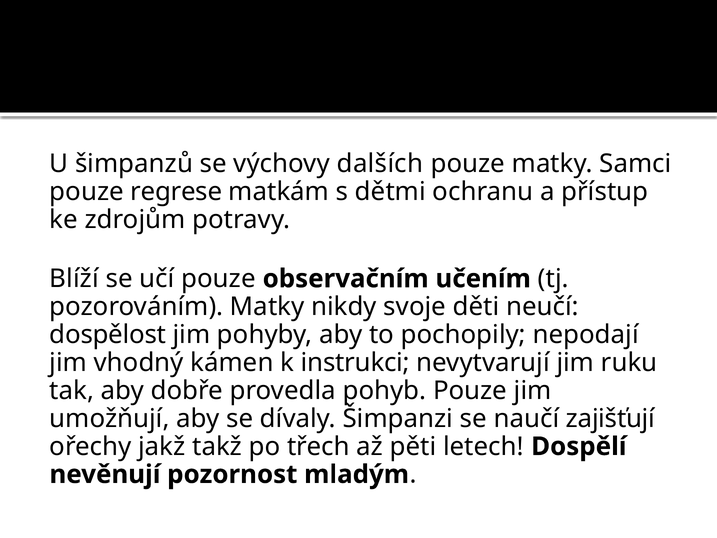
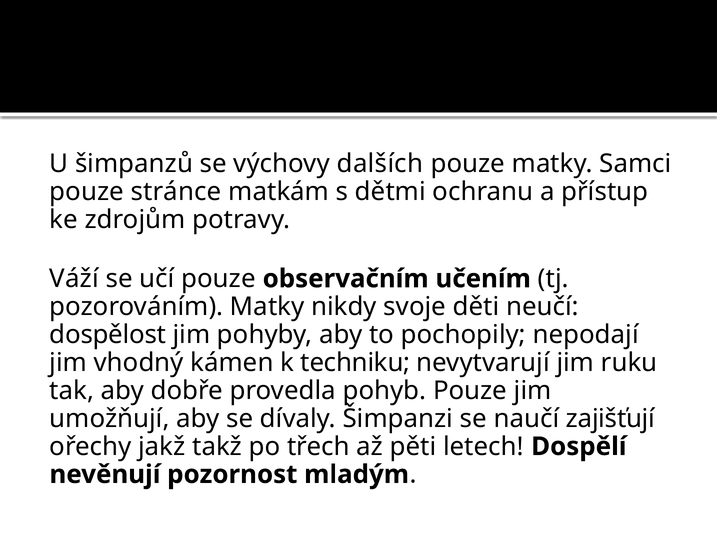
regrese: regrese -> stránce
Blíží: Blíží -> Váží
instrukci: instrukci -> techniku
